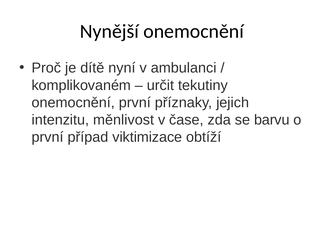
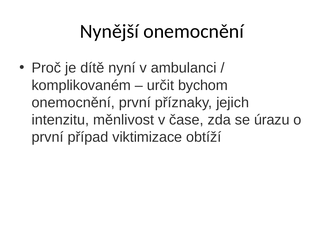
tekutiny: tekutiny -> bychom
barvu: barvu -> úrazu
